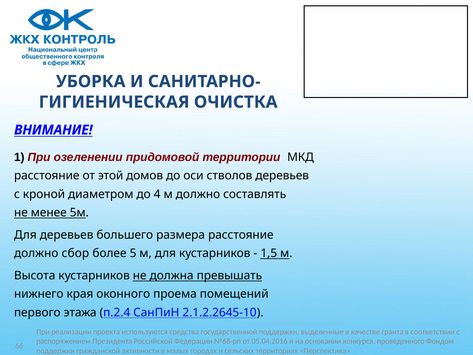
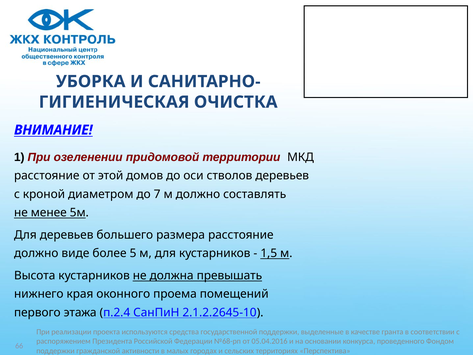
4: 4 -> 7
сбор: сбор -> виде
